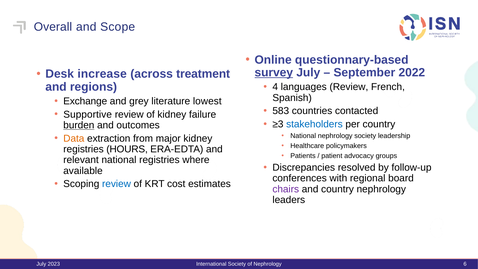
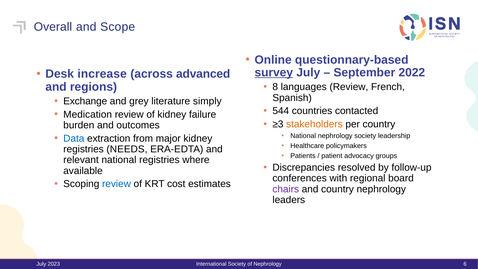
treatment: treatment -> advanced
4: 4 -> 8
lowest: lowest -> simply
583: 583 -> 544
Supportive: Supportive -> Medication
stakeholders colour: blue -> orange
burden underline: present -> none
Data colour: orange -> blue
HOURS: HOURS -> NEEDS
